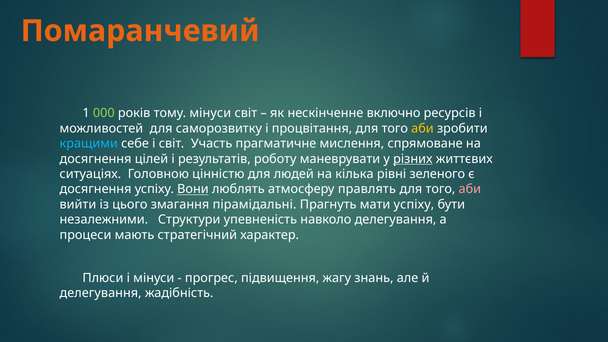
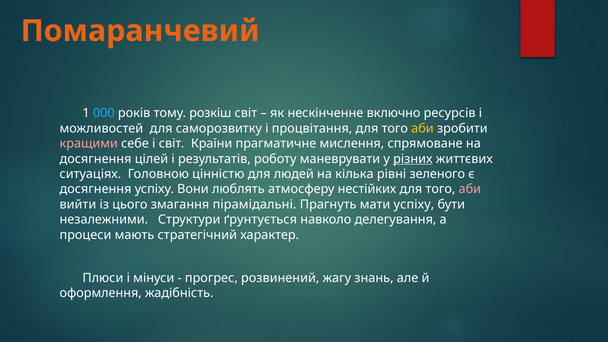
000 colour: light green -> light blue
тому мінуси: мінуси -> розкіш
кращими colour: light blue -> pink
Участь: Участь -> Країни
Вони underline: present -> none
правлять: правлять -> нестійких
упевненість: упевненість -> ґрунтується
підвищення: підвищення -> розвинений
делегування at (101, 293): делегування -> оформлення
